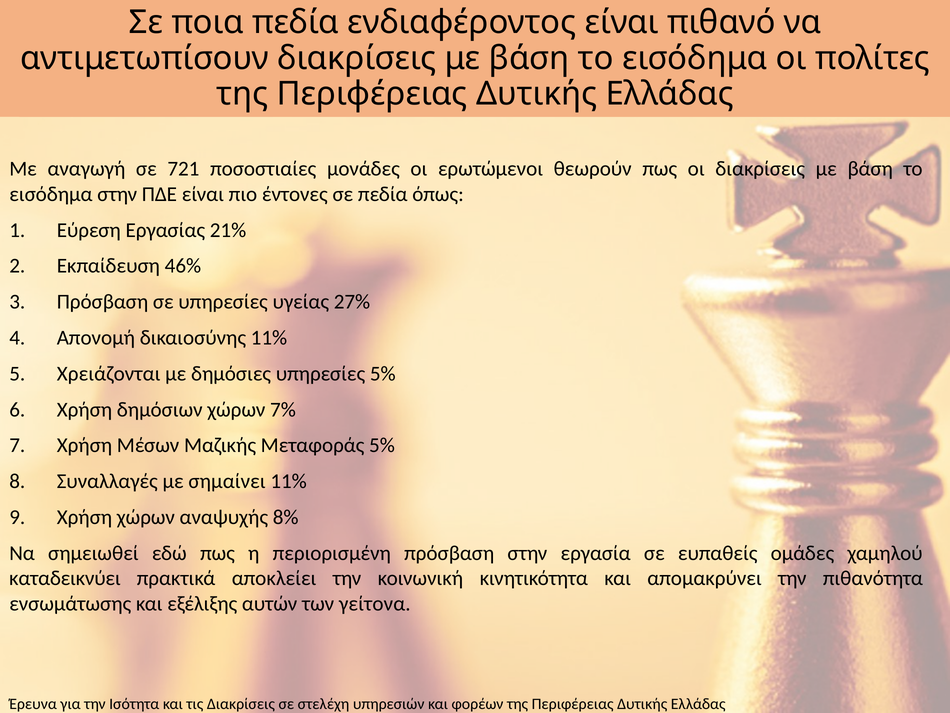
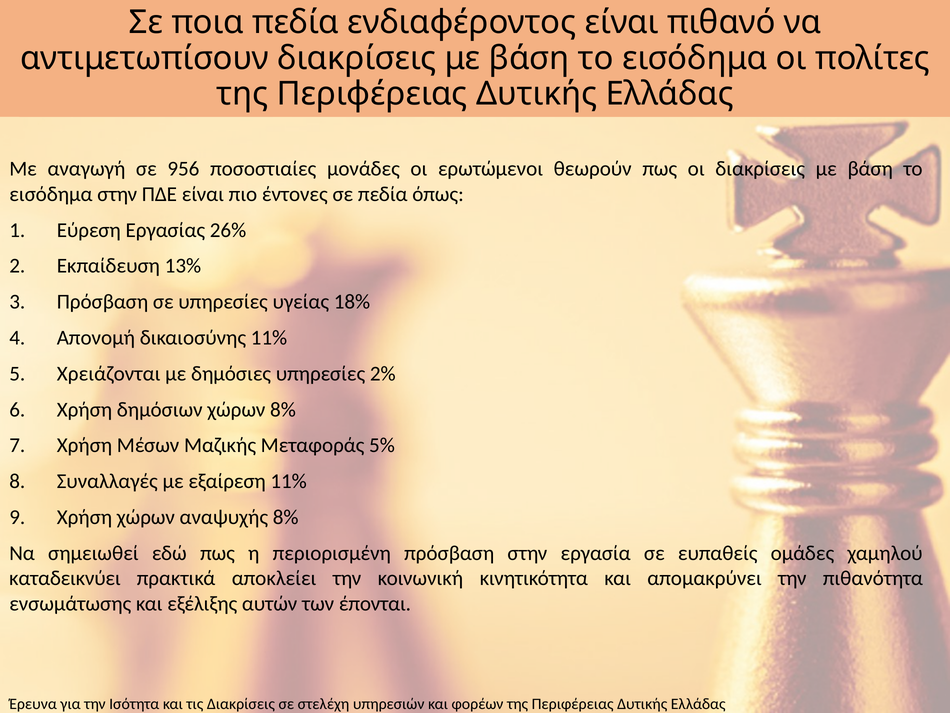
721: 721 -> 956
21%: 21% -> 26%
46%: 46% -> 13%
27%: 27% -> 18%
υπηρεσίες 5%: 5% -> 2%
χώρων 7%: 7% -> 8%
σημαίνει: σημαίνει -> εξαίρεση
γείτονα: γείτονα -> έπονται
